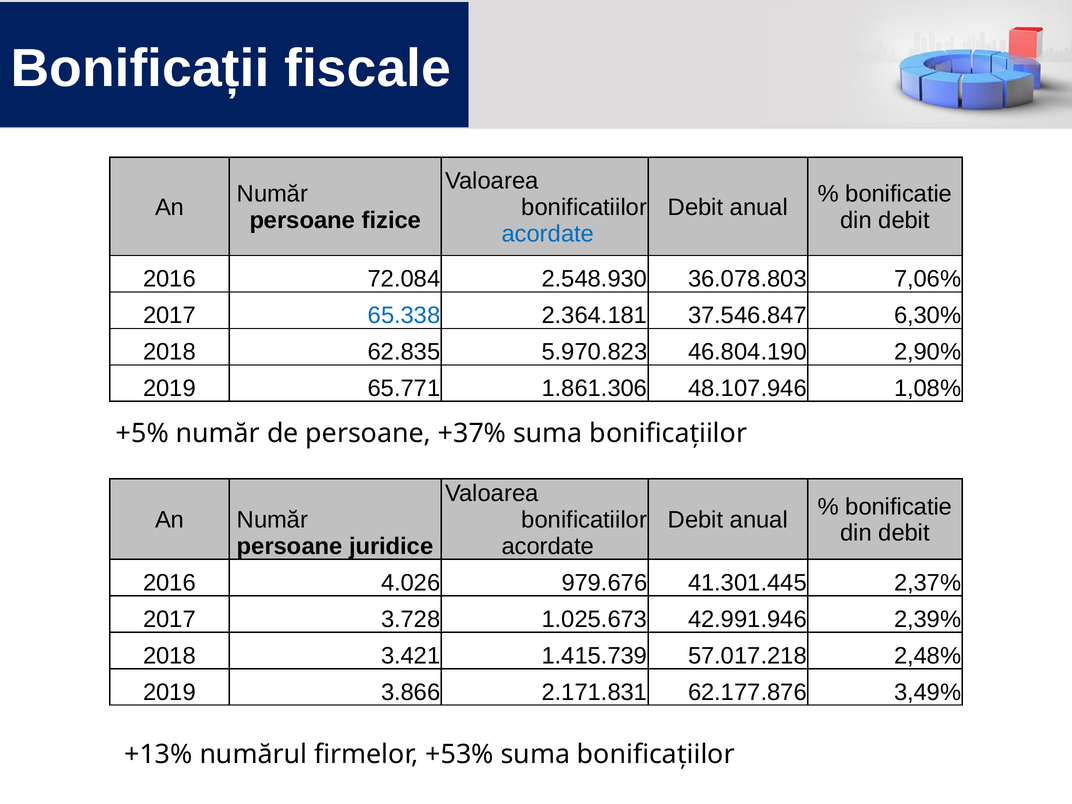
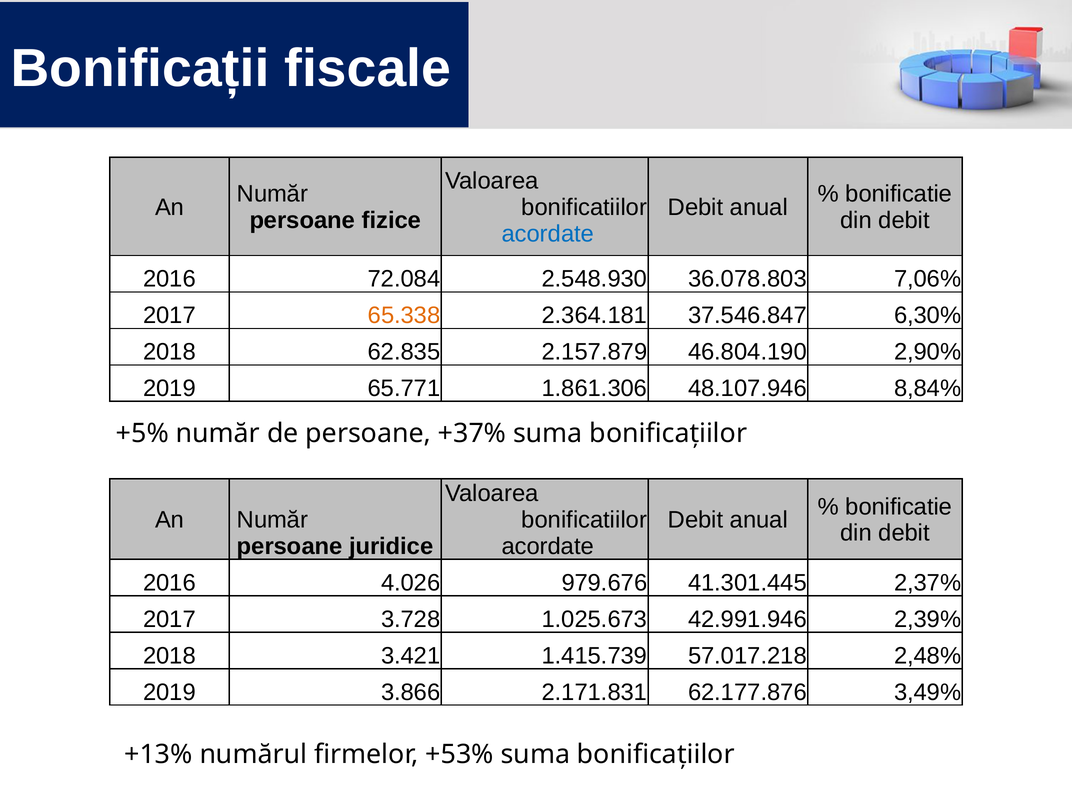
65.338 colour: blue -> orange
5.970.823: 5.970.823 -> 2.157.879
1,08%: 1,08% -> 8,84%
